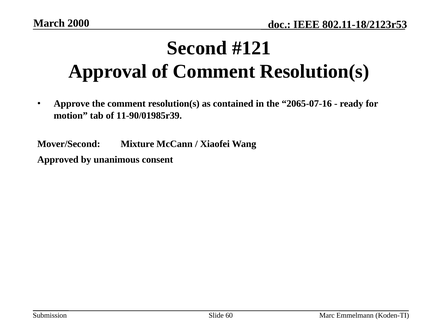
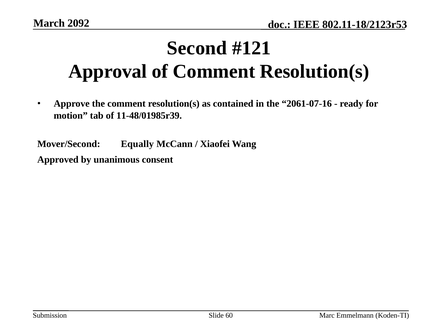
2000: 2000 -> 2092
2065-07-16: 2065-07-16 -> 2061-07-16
11-90/01985r39: 11-90/01985r39 -> 11-48/01985r39
Mixture: Mixture -> Equally
